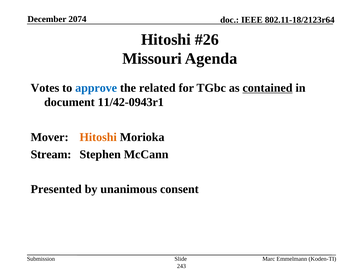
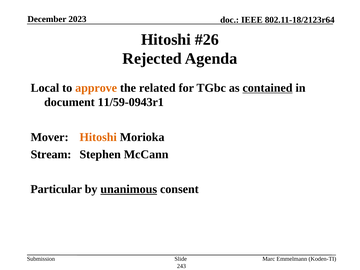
2074: 2074 -> 2023
Missouri: Missouri -> Rejected
Votes: Votes -> Local
approve colour: blue -> orange
11/42-0943r1: 11/42-0943r1 -> 11/59-0943r1
Presented: Presented -> Particular
unanimous underline: none -> present
